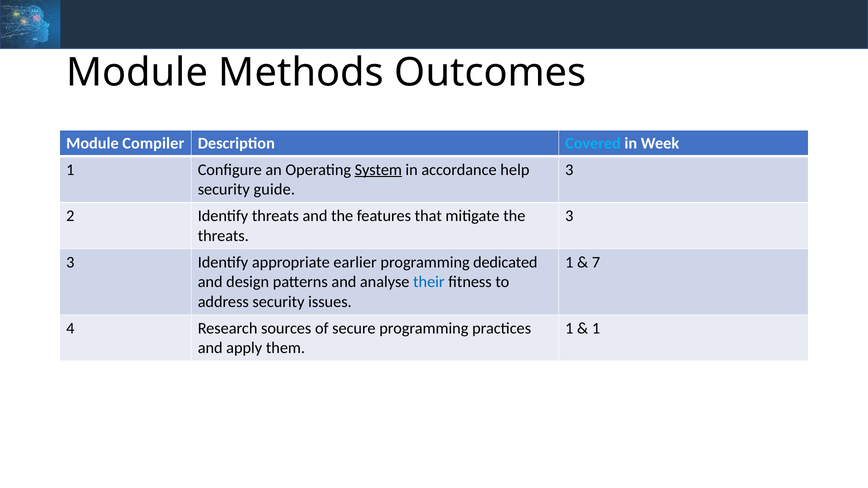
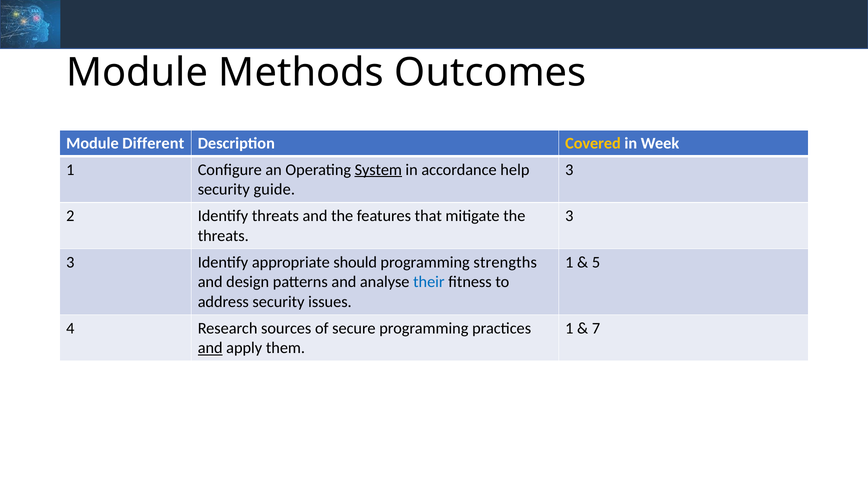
Compiler: Compiler -> Different
Covered colour: light blue -> yellow
earlier: earlier -> should
dedicated: dedicated -> strengths
7: 7 -> 5
1 at (596, 328): 1 -> 7
and at (210, 348) underline: none -> present
